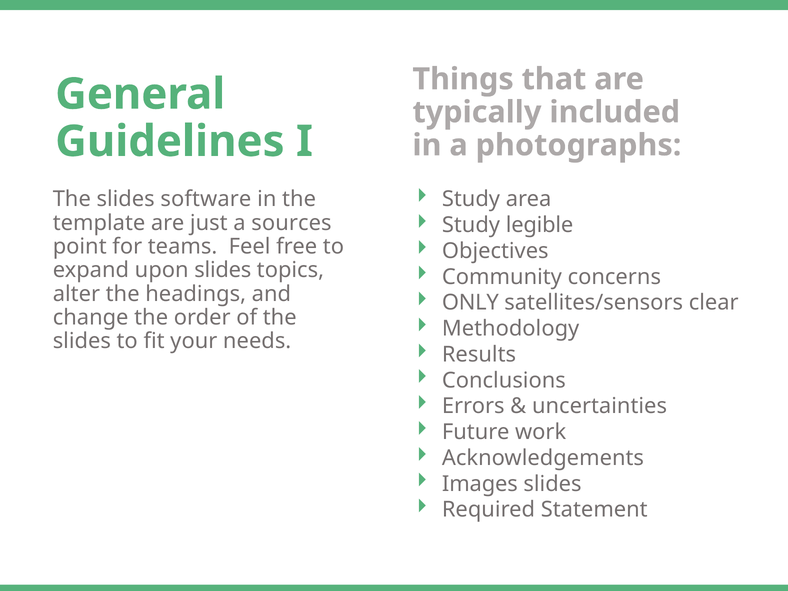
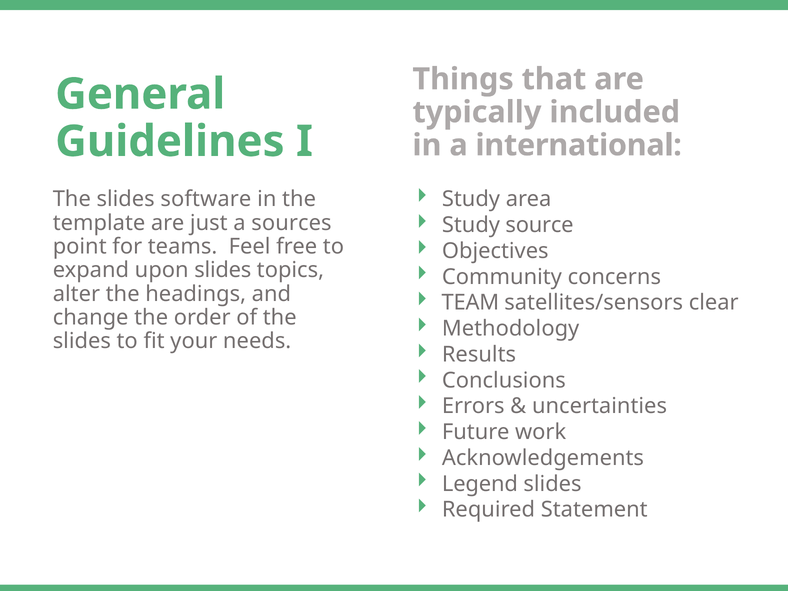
photographs: photographs -> international
legible: legible -> source
ONLY: ONLY -> TEAM
Images: Images -> Legend
